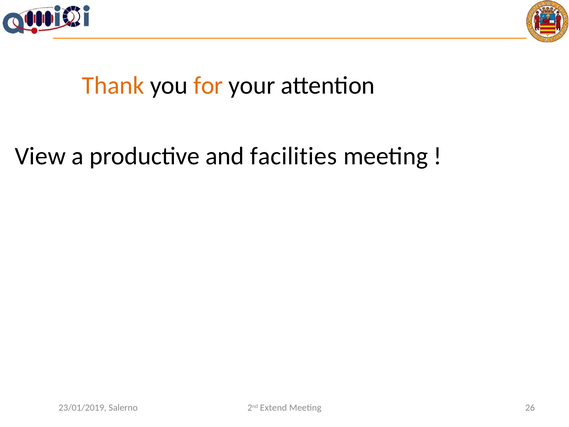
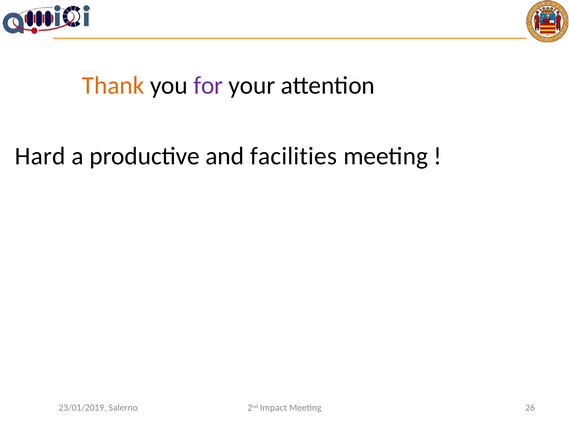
for colour: orange -> purple
View: View -> Hard
Extend: Extend -> Impact
